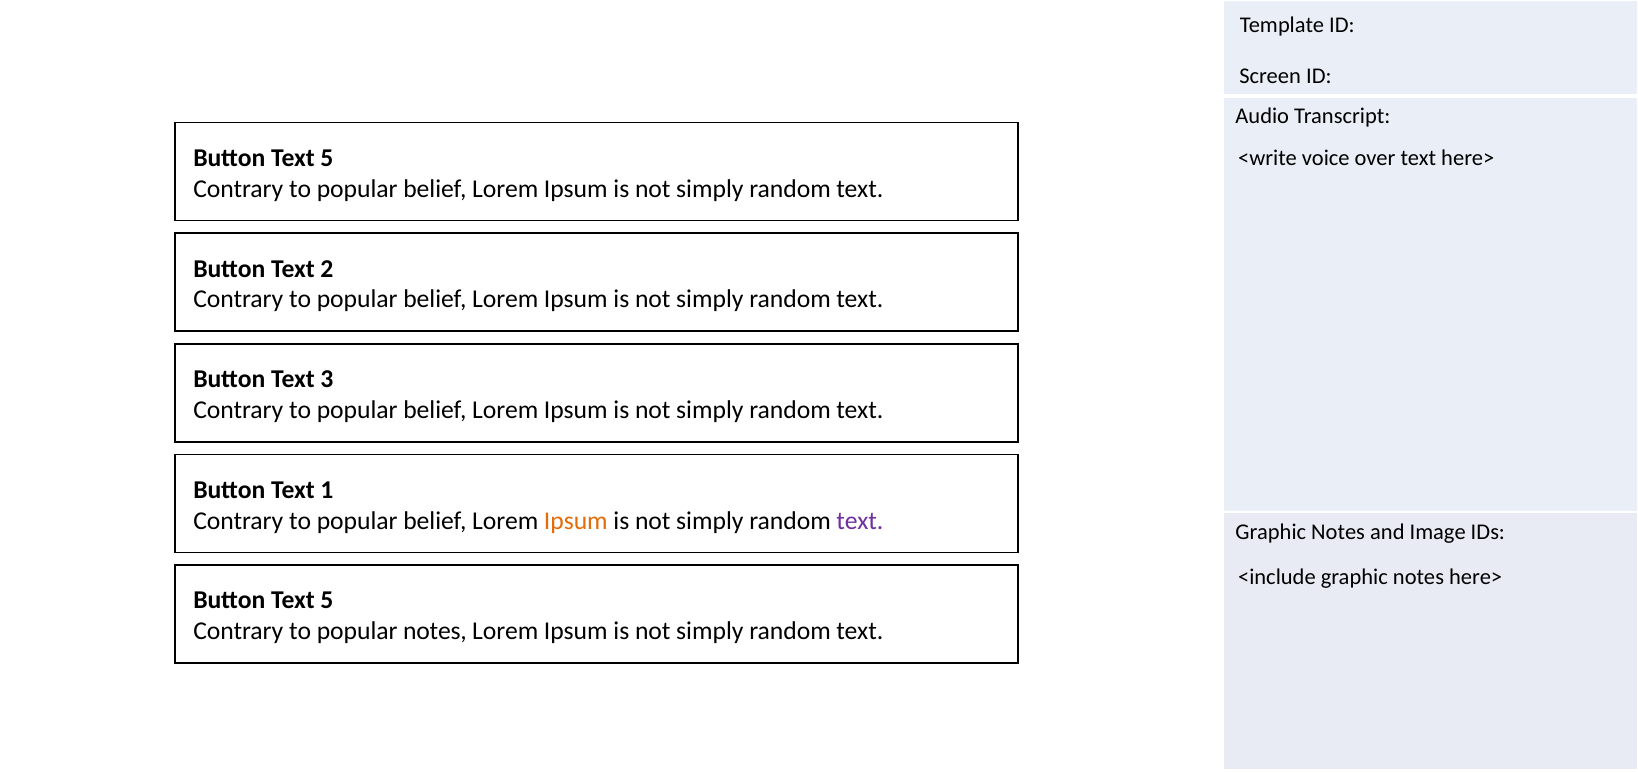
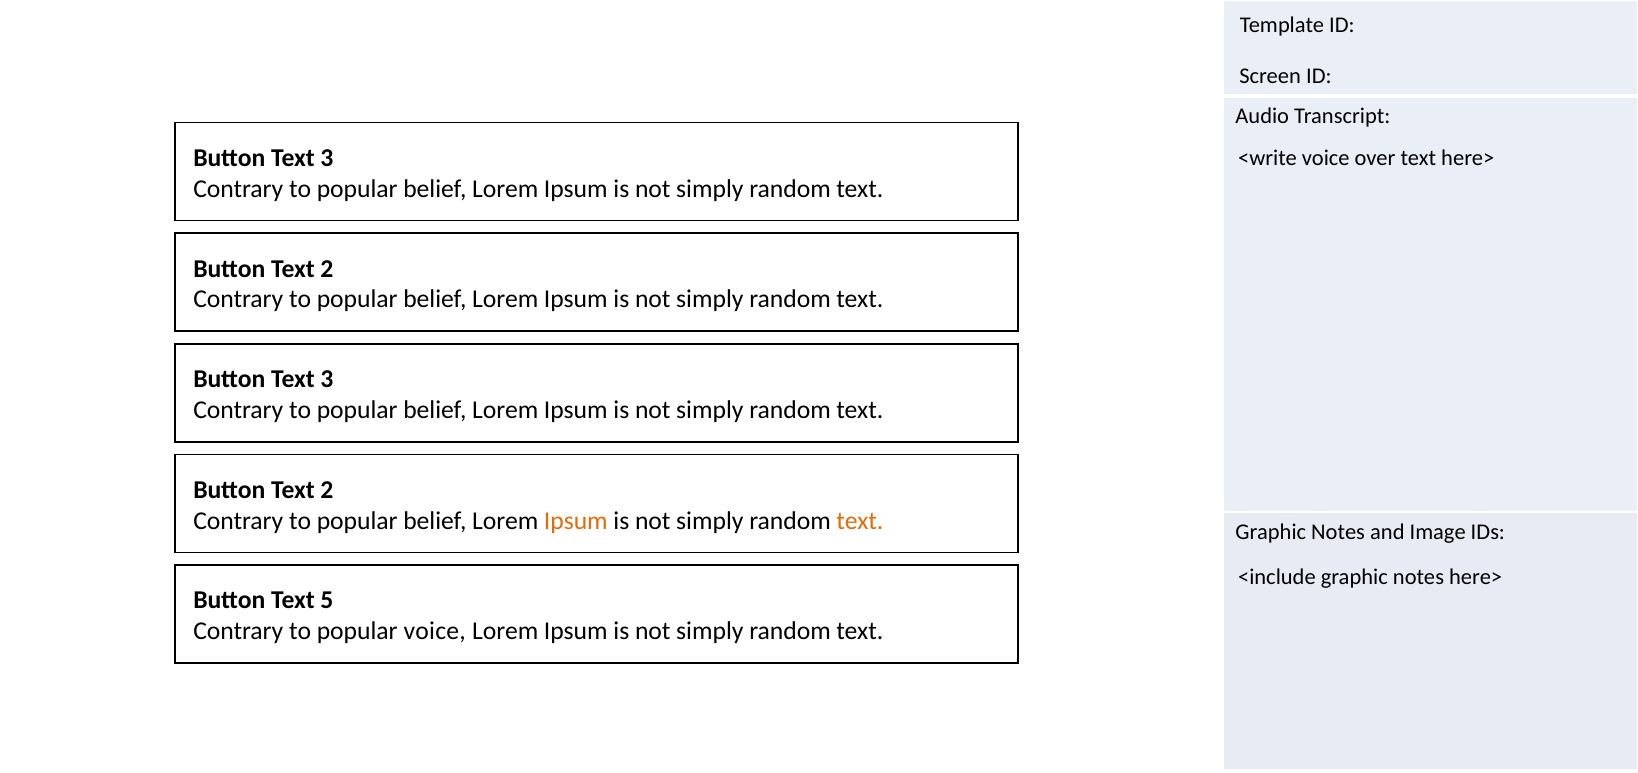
5 at (327, 158): 5 -> 3
1 at (327, 490): 1 -> 2
text at (860, 521) colour: purple -> orange
popular notes: notes -> voice
